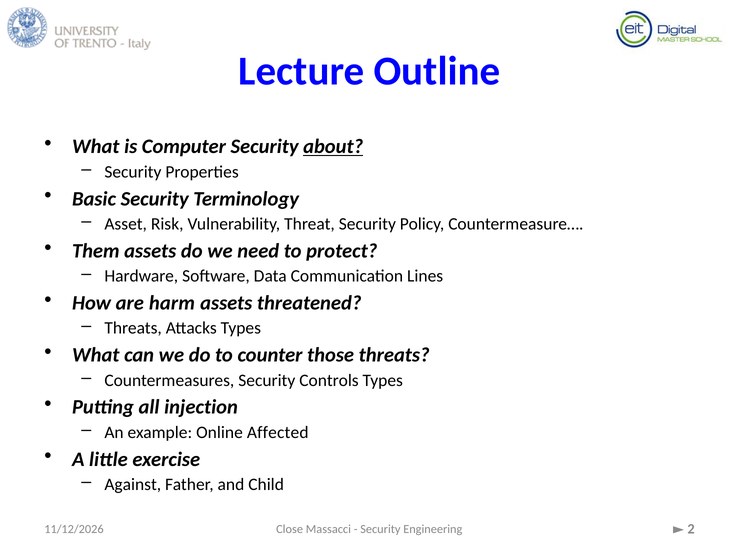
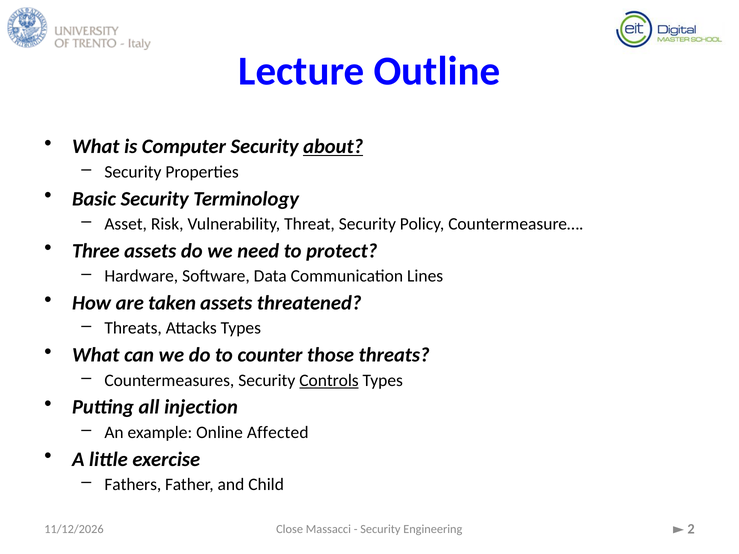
Them: Them -> Three
harm: harm -> taken
Controls underline: none -> present
Against: Against -> Fathers
